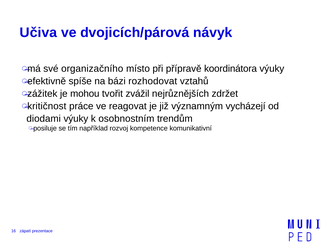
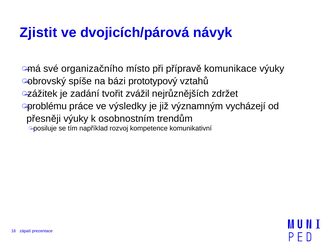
Učiva: Učiva -> Zjistit
koordinátora: koordinátora -> komunikace
efektivně: efektivně -> obrovský
rozhodovat: rozhodovat -> prototypový
mohou: mohou -> zadání
kritičnost: kritičnost -> problému
reagovat: reagovat -> výsledky
diodami: diodami -> přesněji
